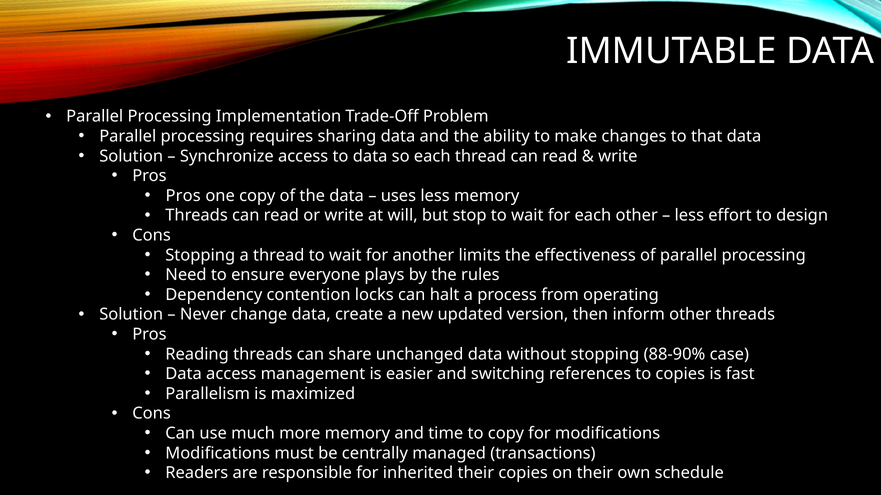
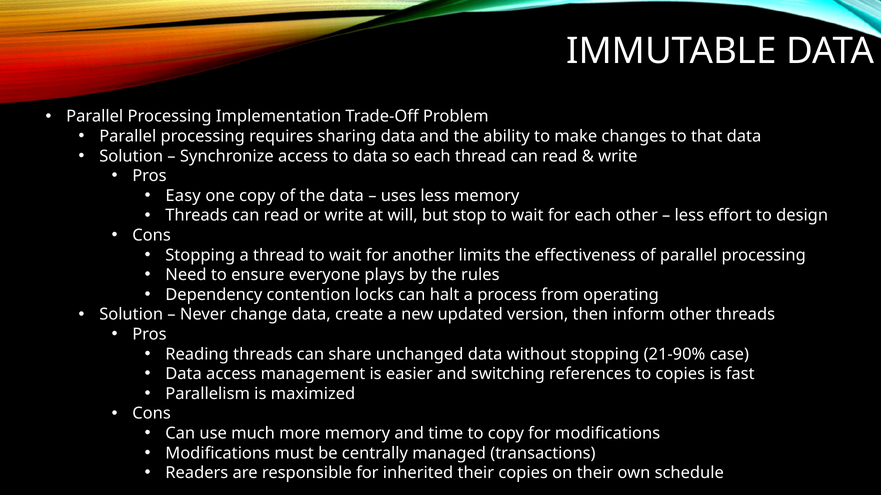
Pros at (183, 196): Pros -> Easy
88-90%: 88-90% -> 21-90%
